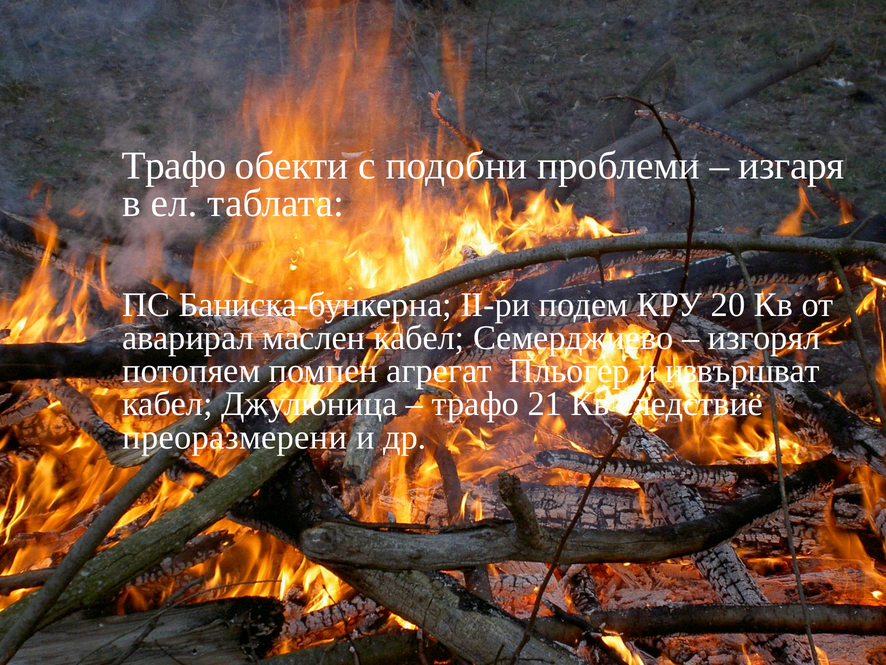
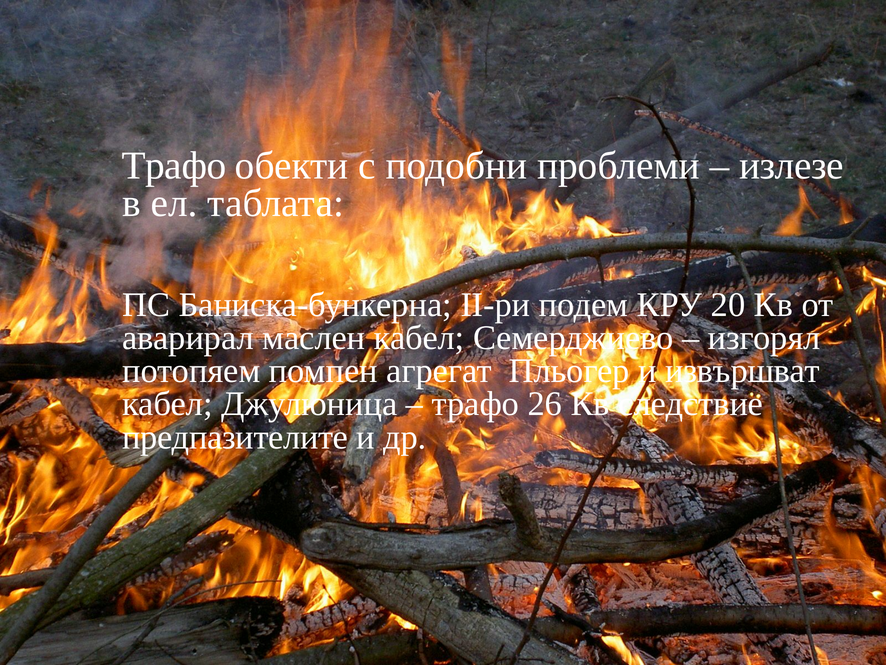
изгаря: изгаря -> излезе
21: 21 -> 26
преоразмерени: преоразмерени -> предпазителите
